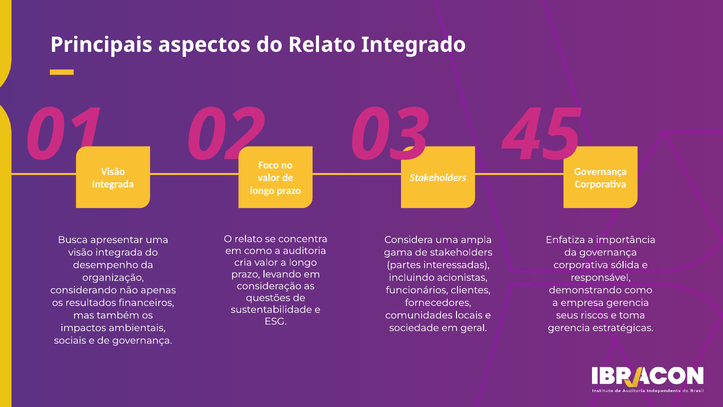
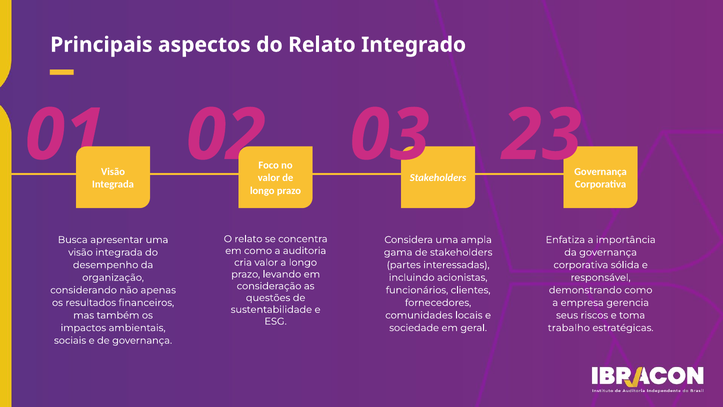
45: 45 -> 23
gerencia at (569, 328): gerencia -> trabalho
